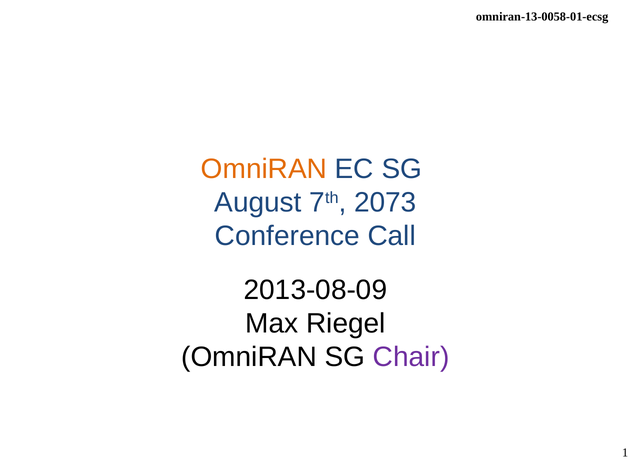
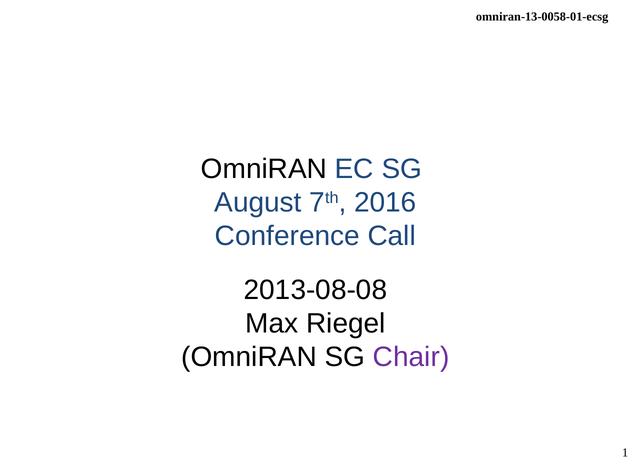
OmniRAN at (264, 169) colour: orange -> black
2073: 2073 -> 2016
2013-08-09: 2013-08-09 -> 2013-08-08
